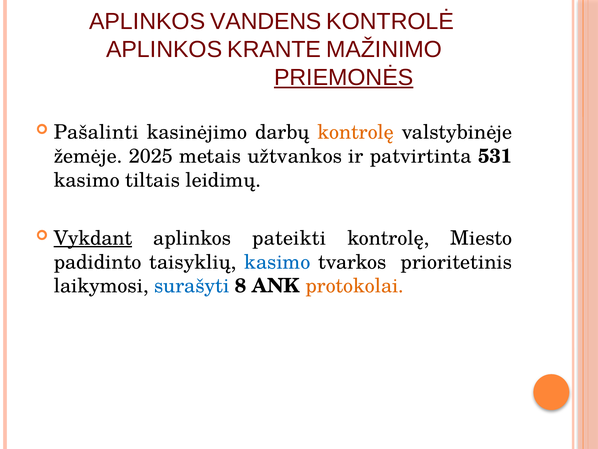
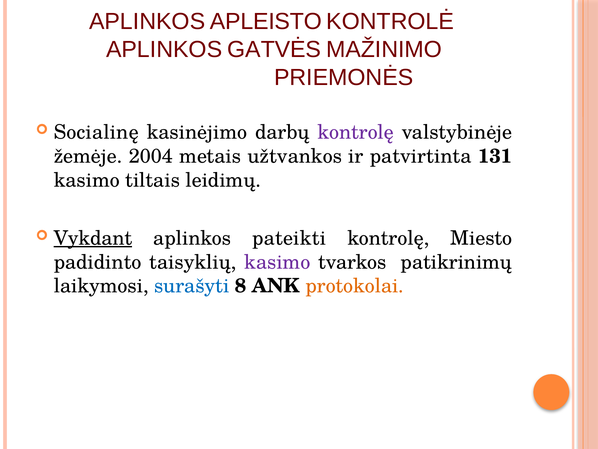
VANDENS: VANDENS -> APLEISTO
KRANTE: KRANTE -> GATVĖS
PRIEMONĖS underline: present -> none
Pašalinti: Pašalinti -> Socialinę
kontrolę at (356, 132) colour: orange -> purple
2025: 2025 -> 2004
531: 531 -> 131
kasimo at (277, 262) colour: blue -> purple
prioritetinis: prioritetinis -> patikrinimų
